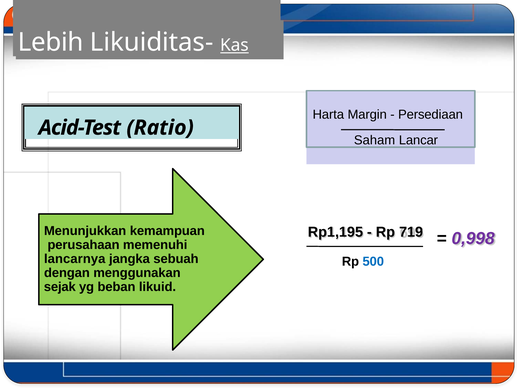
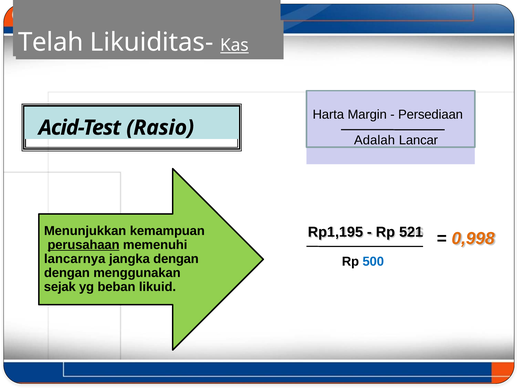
Lebih: Lebih -> Telah
Ratio: Ratio -> Rasio
Saham: Saham -> Adalah
719: 719 -> 521
0,998 colour: purple -> orange
perusahaan underline: none -> present
jangka sebuah: sebuah -> dengan
